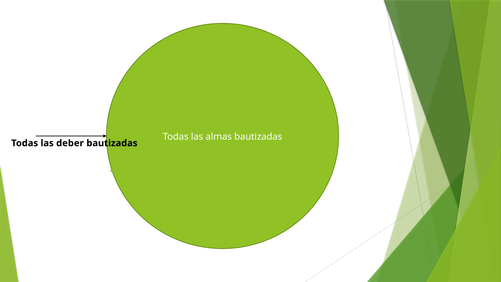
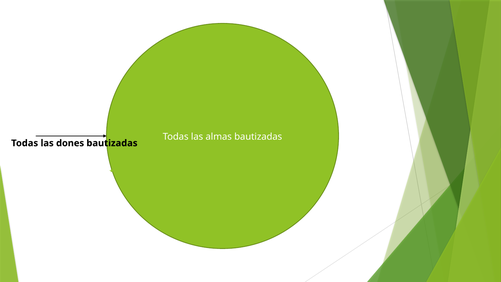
deber: deber -> dones
